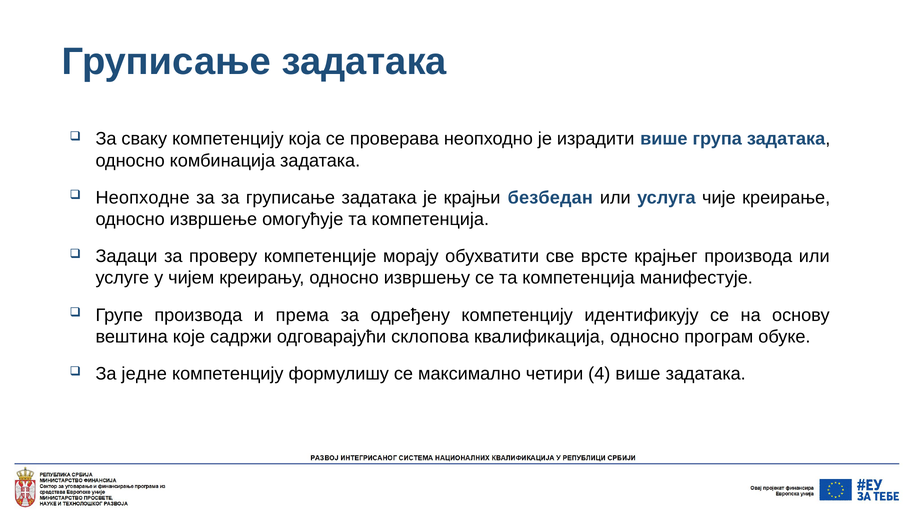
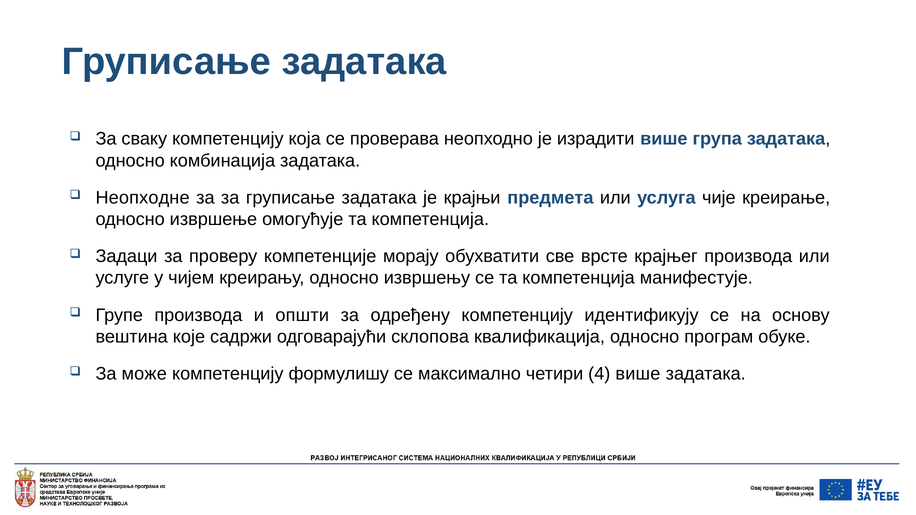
безбедан: безбедан -> предмета
према: према -> општи
једне: једне -> може
